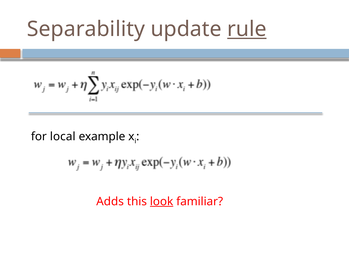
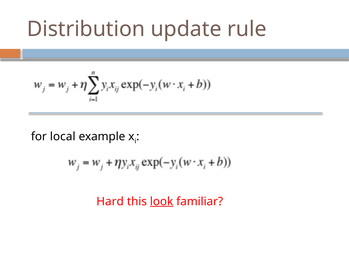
Separability: Separability -> Distribution
rule underline: present -> none
Adds: Adds -> Hard
